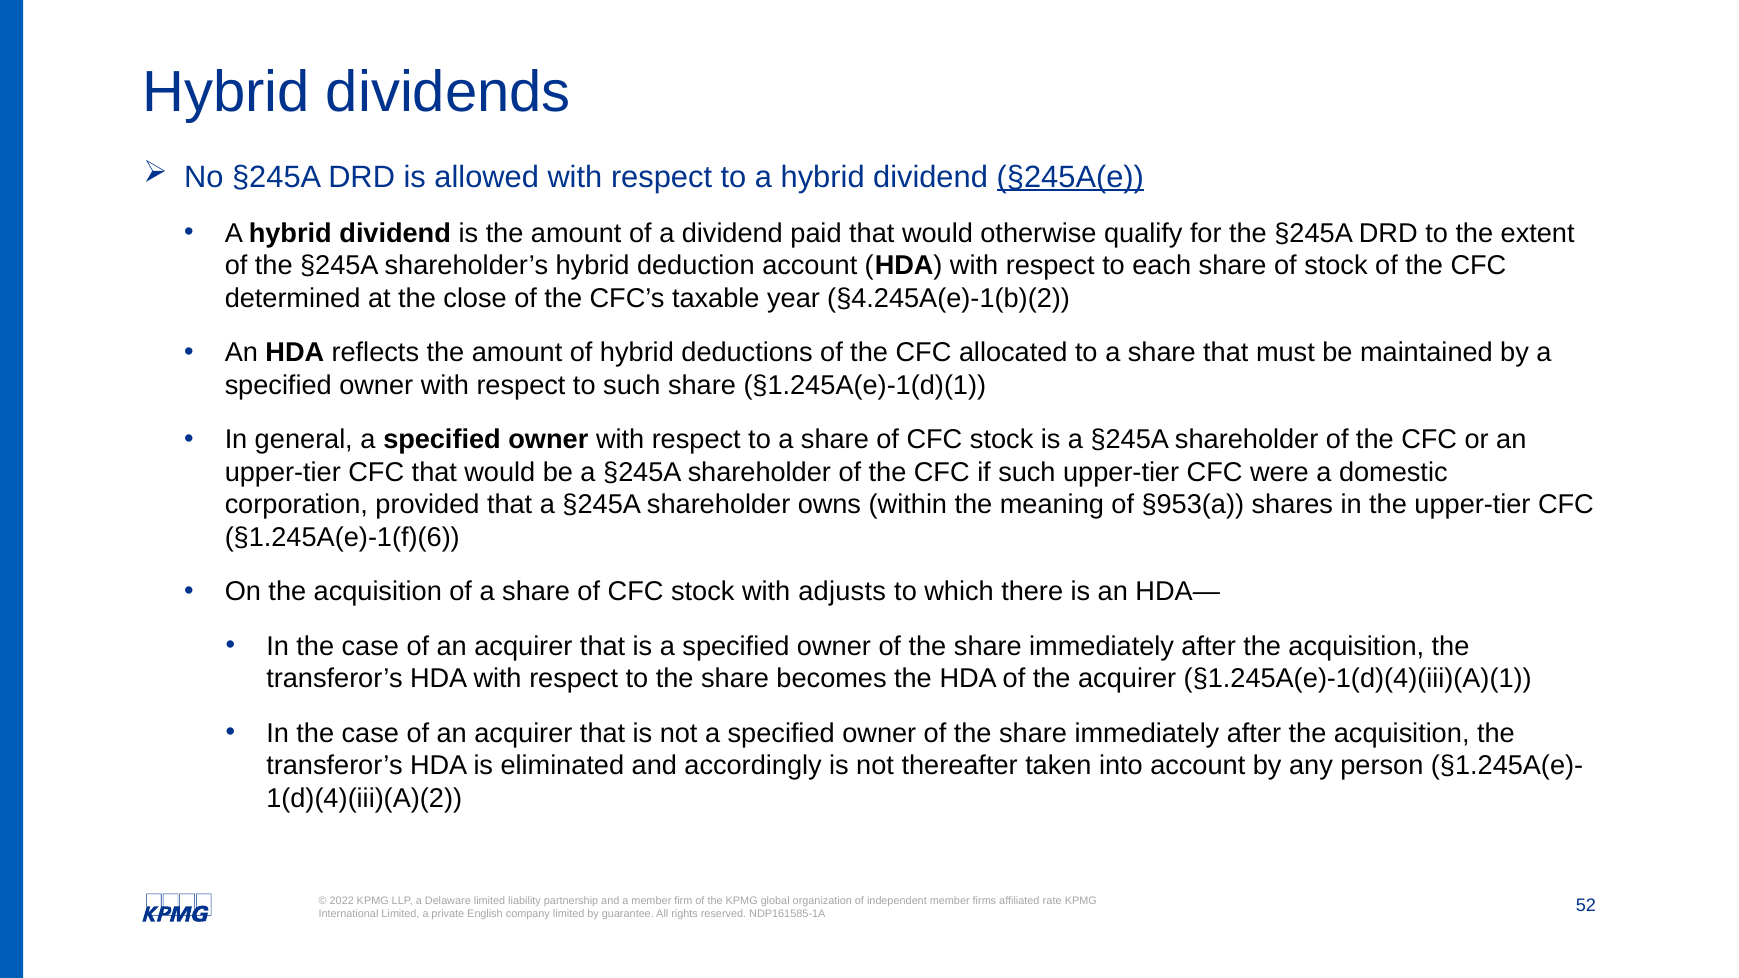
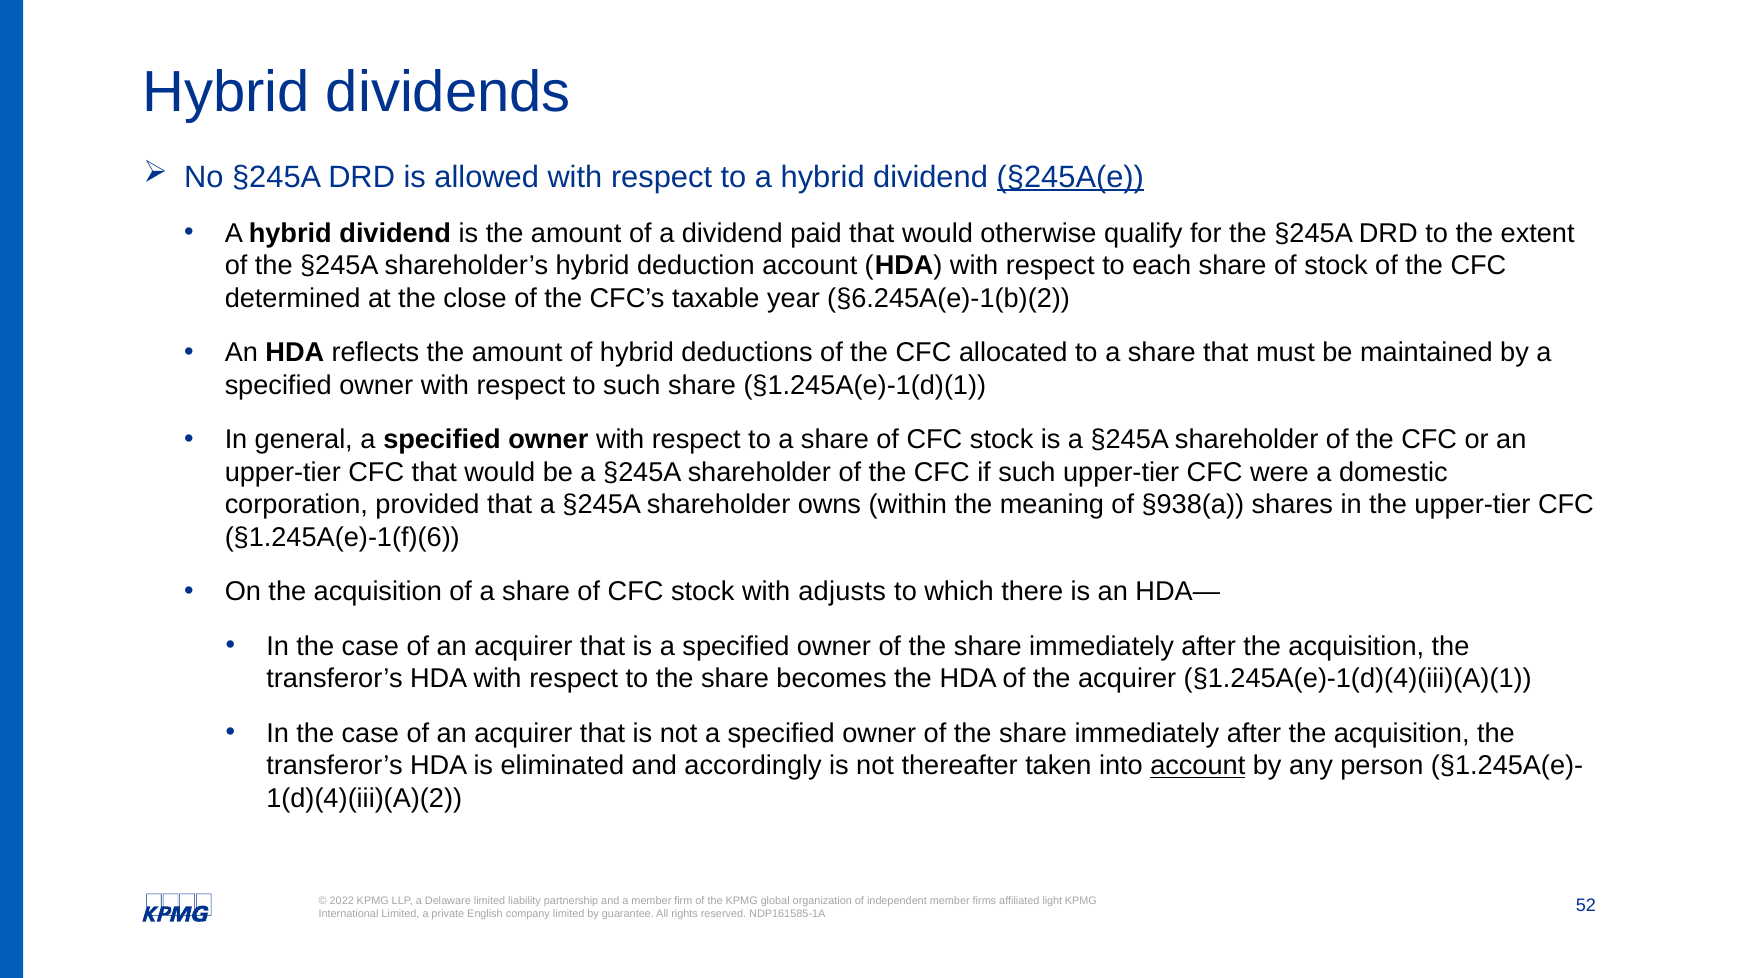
§4.245A(e)-1(b)(2: §4.245A(e)-1(b)(2 -> §6.245A(e)-1(b)(2
§953(a: §953(a -> §938(a
account at (1198, 766) underline: none -> present
rate: rate -> light
